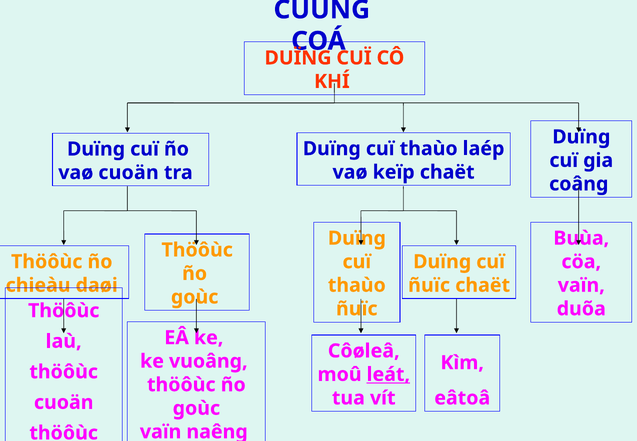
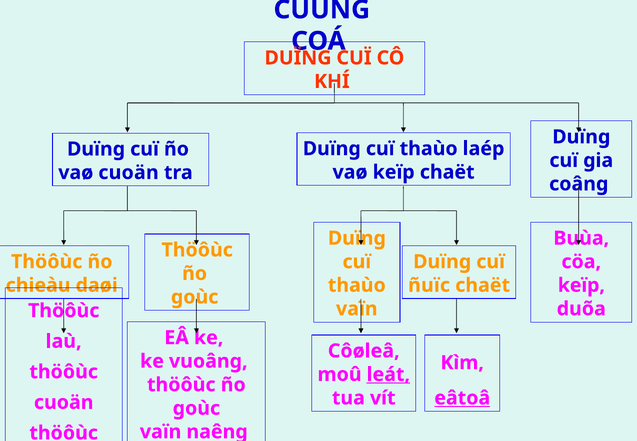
vaïn at (581, 285): vaïn -> keïp
ñuïc at (357, 309): ñuïc -> vaïn
eâtoâ underline: none -> present
